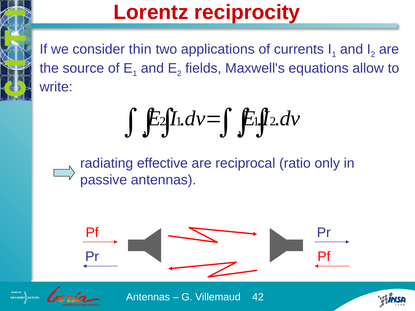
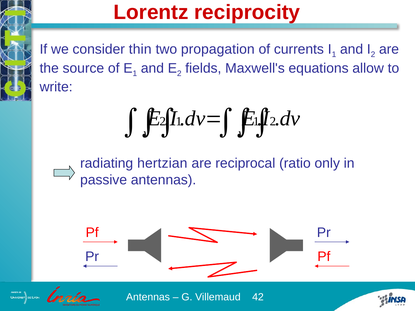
applications: applications -> propagation
effective: effective -> hertzian
